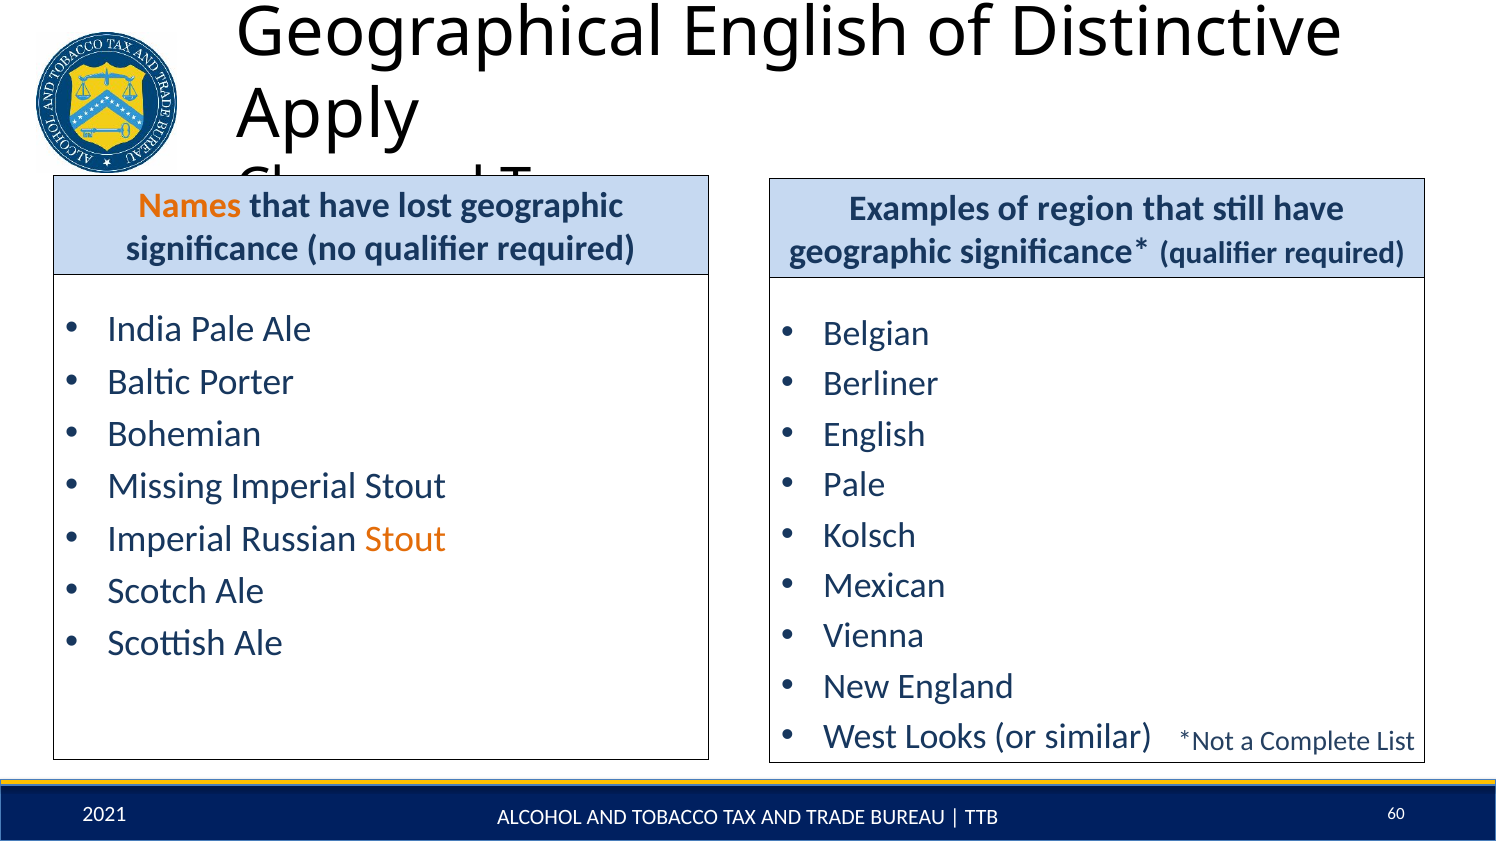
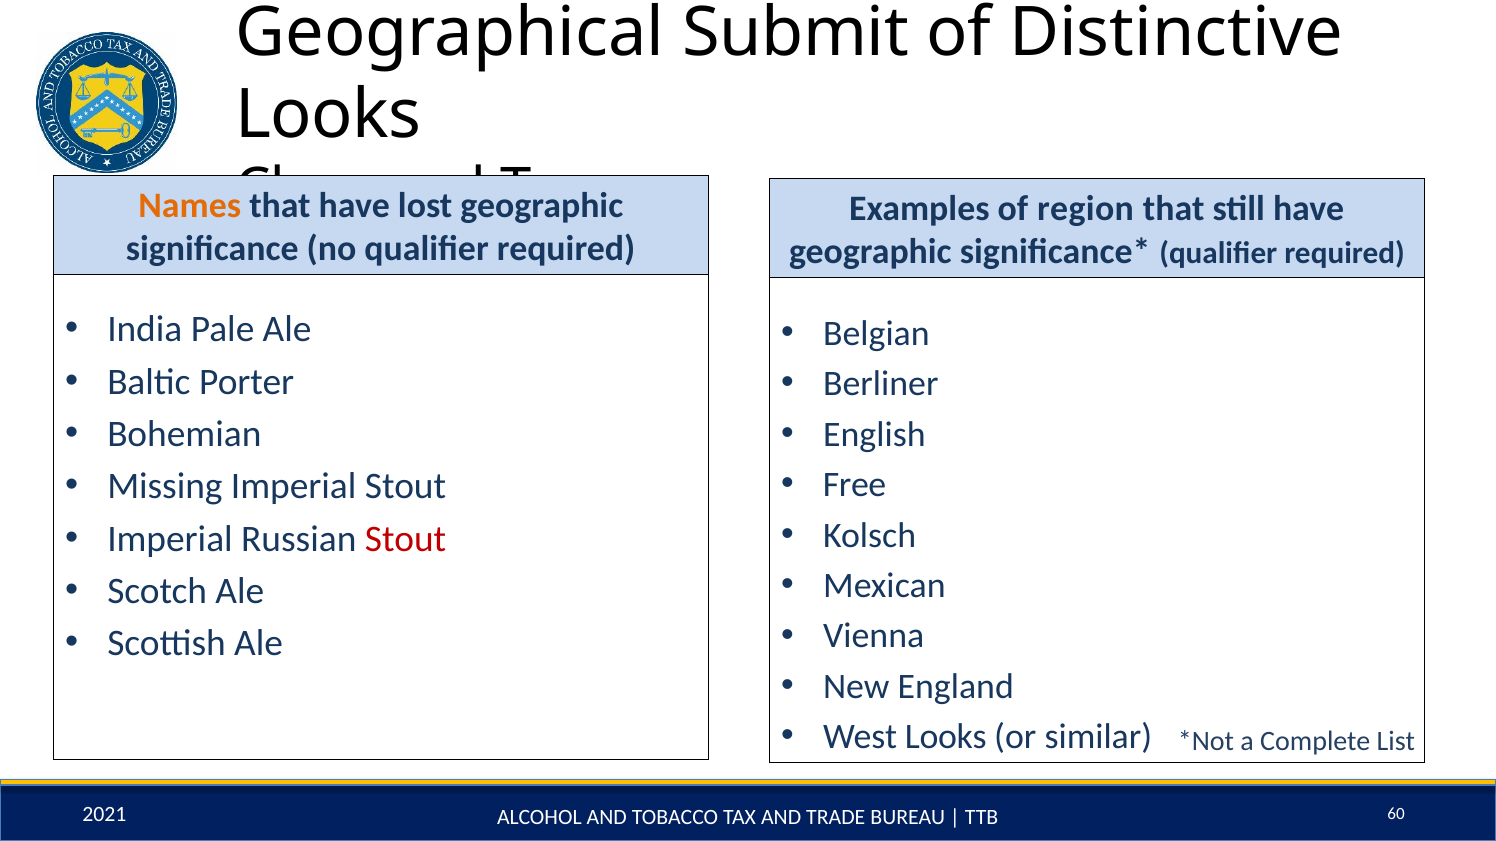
Geographical English: English -> Submit
Apply at (328, 115): Apply -> Looks
Pale at (854, 485): Pale -> Free
Stout at (406, 539) colour: orange -> red
